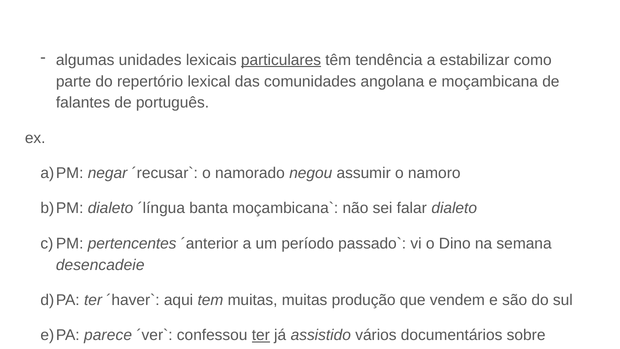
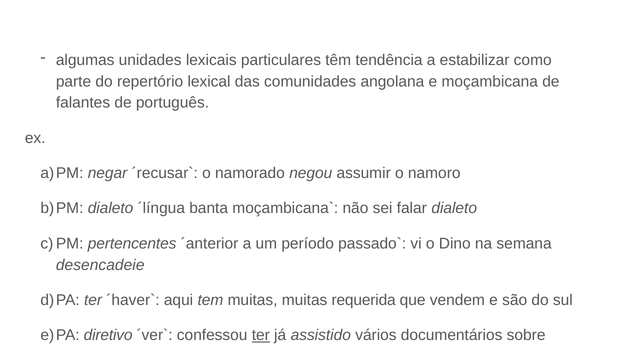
particulares underline: present -> none
produção: produção -> requerida
parece: parece -> diretivo
